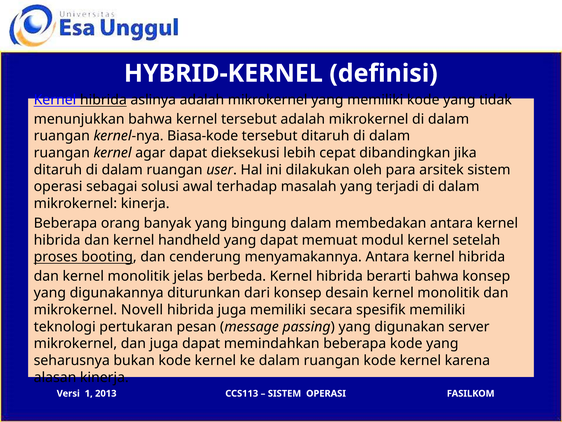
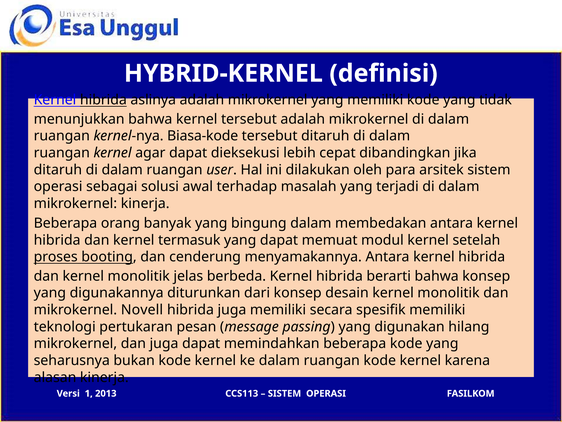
handheld: handheld -> termasuk
server: server -> hilang
